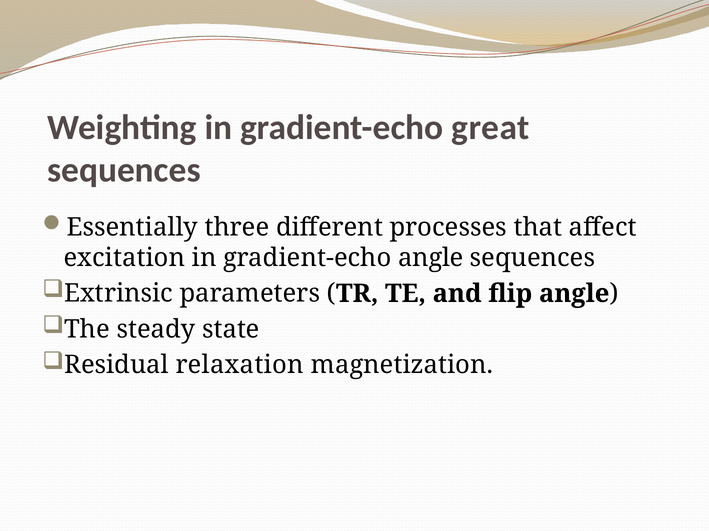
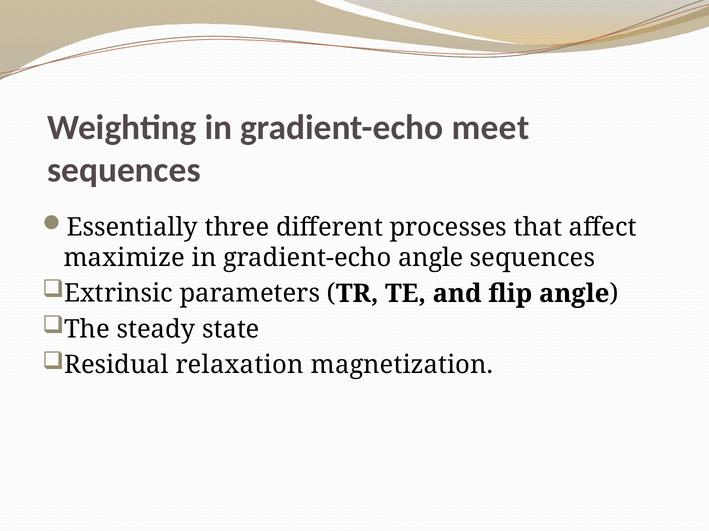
great: great -> meet
excitation: excitation -> maximize
